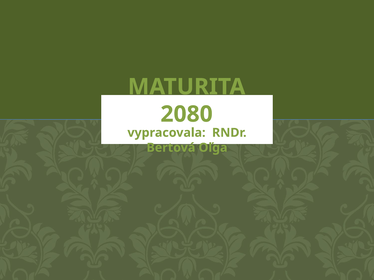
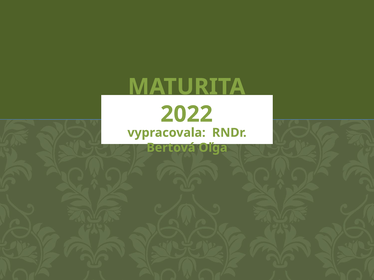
2080: 2080 -> 2022
